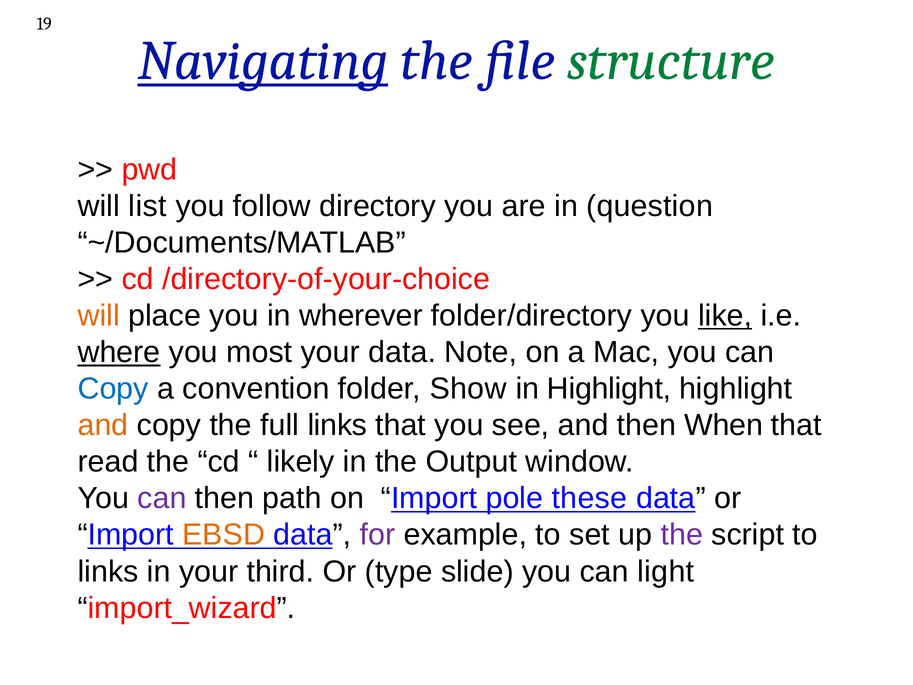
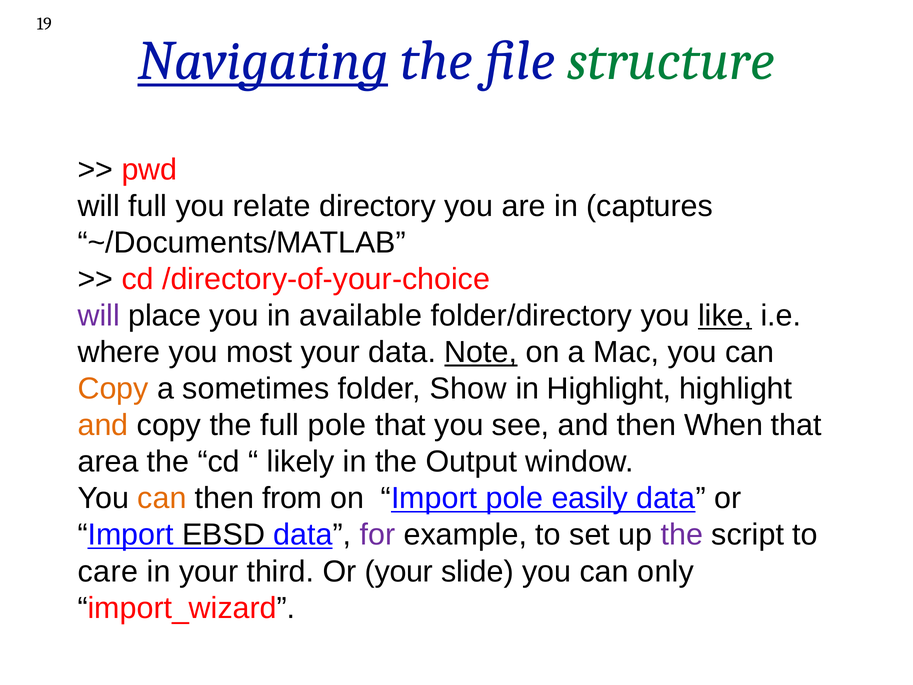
will list: list -> full
follow: follow -> relate
question: question -> captures
will at (99, 316) colour: orange -> purple
wherever: wherever -> available
where underline: present -> none
Note underline: none -> present
Copy at (113, 389) colour: blue -> orange
convention: convention -> sometimes
full links: links -> pole
read: read -> area
can at (162, 498) colour: purple -> orange
path: path -> from
these: these -> easily
EBSD colour: orange -> black
links at (108, 571): links -> care
Or type: type -> your
light: light -> only
